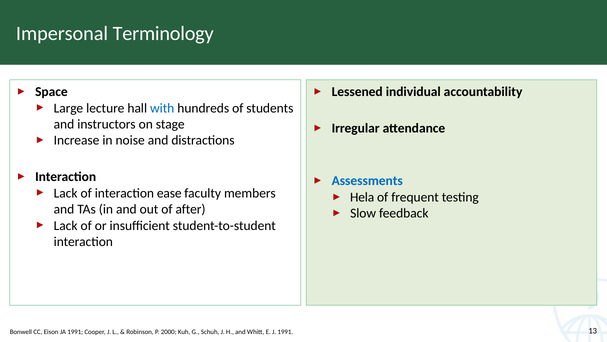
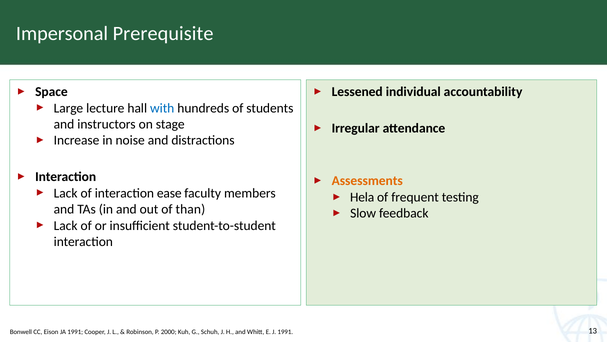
Terminology: Terminology -> Prerequisite
Assessments colour: blue -> orange
after: after -> than
